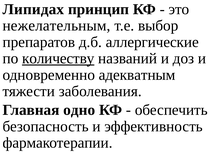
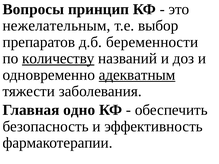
Липидах: Липидах -> Вопросы
аллергические: аллергические -> беременности
адекватным underline: none -> present
